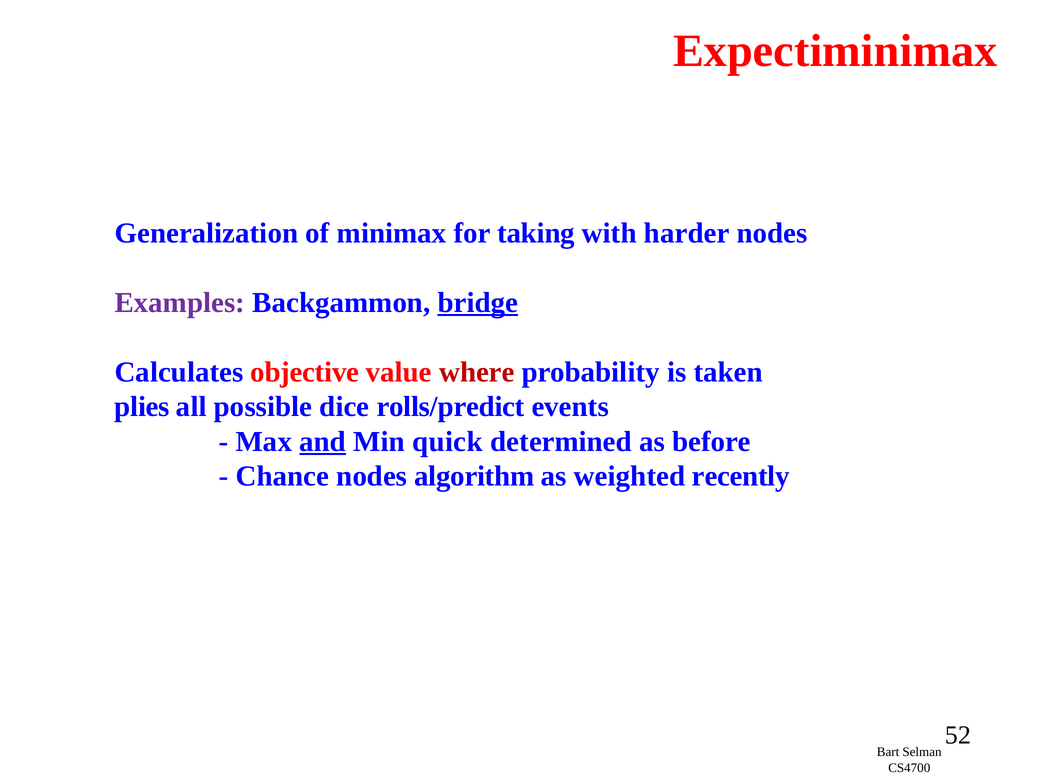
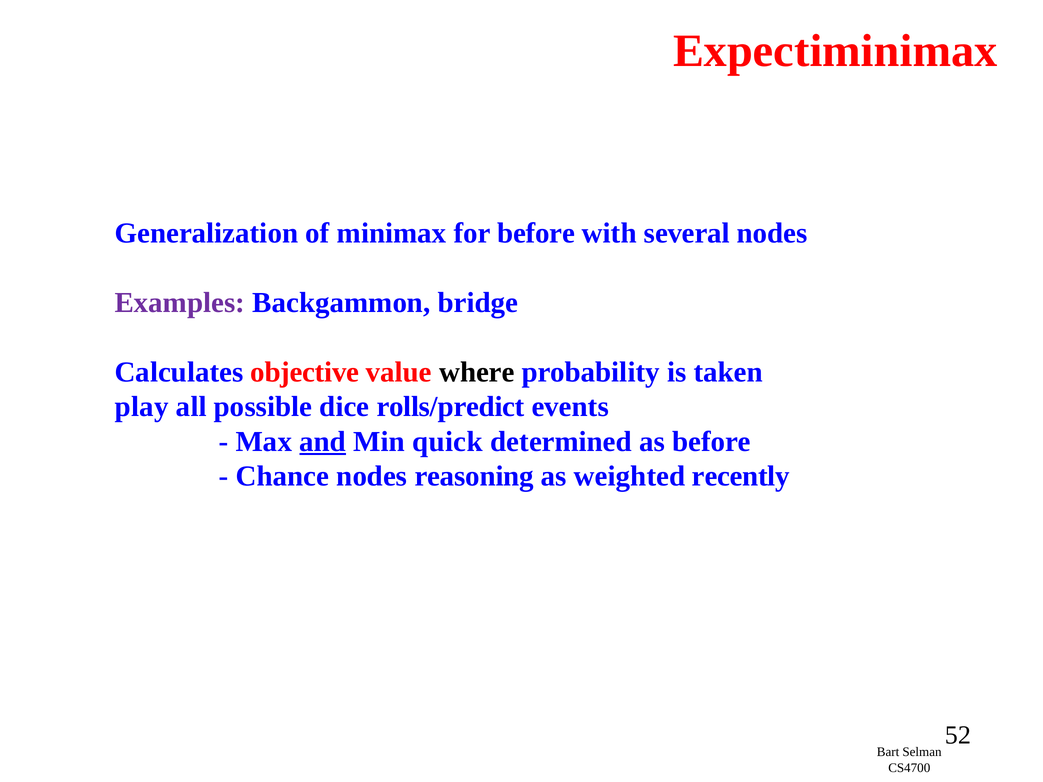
for taking: taking -> before
harder: harder -> several
bridge underline: present -> none
where colour: red -> black
plies: plies -> play
algorithm: algorithm -> reasoning
